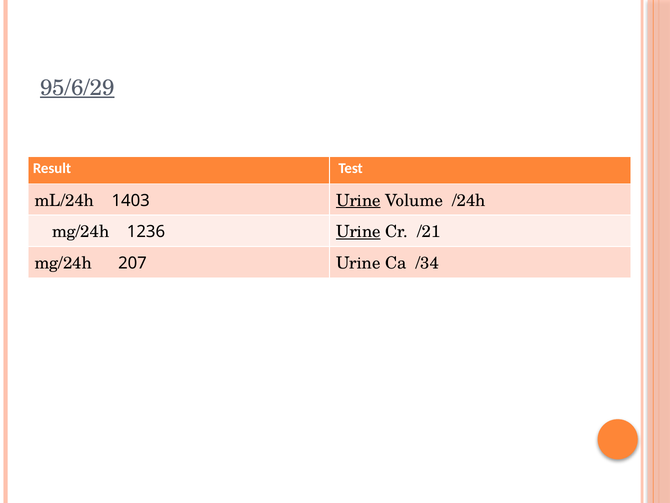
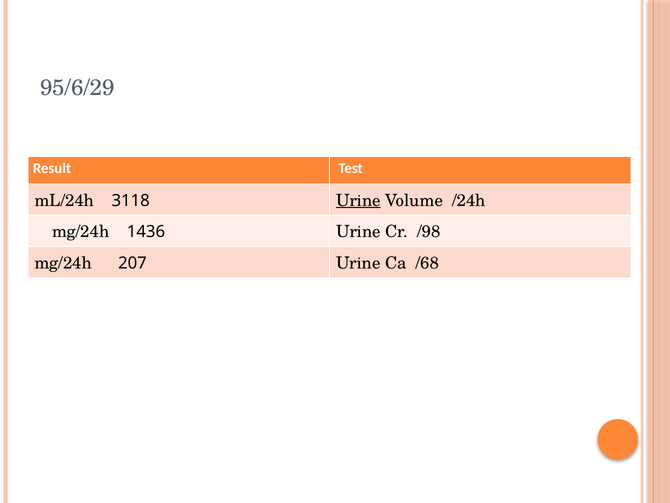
95/6/29 underline: present -> none
1403: 1403 -> 3118
Urine at (358, 232) underline: present -> none
/21: /21 -> /98
1236: 1236 -> 1436
/34: /34 -> /68
